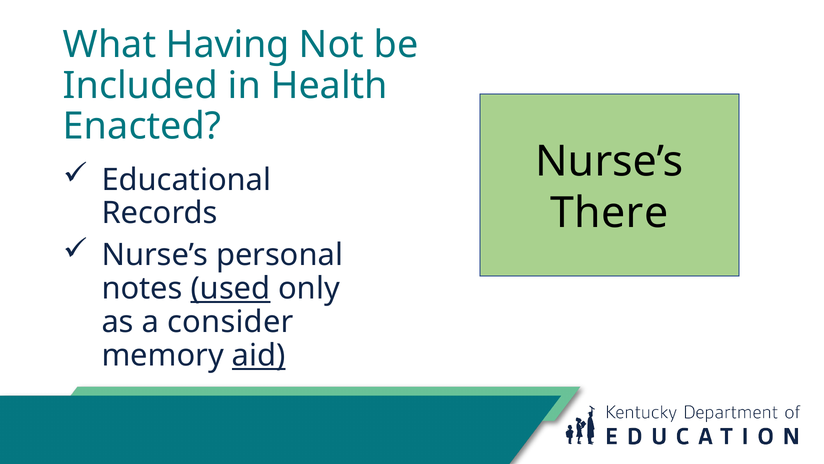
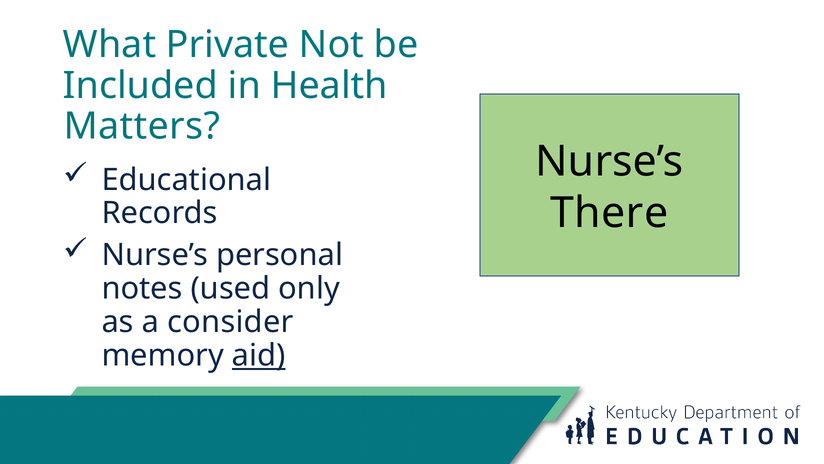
Having: Having -> Private
Enacted: Enacted -> Matters
used underline: present -> none
